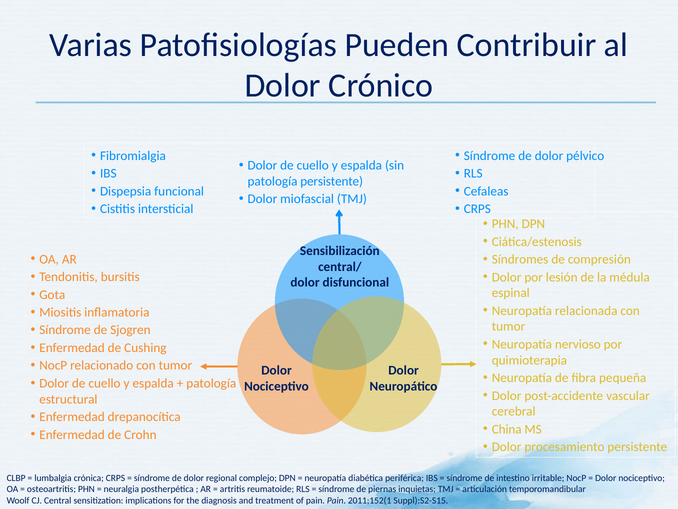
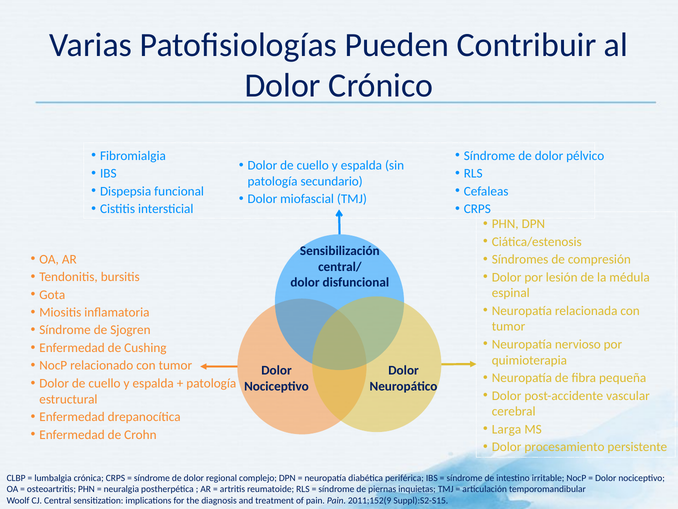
patología persistente: persistente -> secundario
China: China -> Larga
2011;152(1: 2011;152(1 -> 2011;152(9
